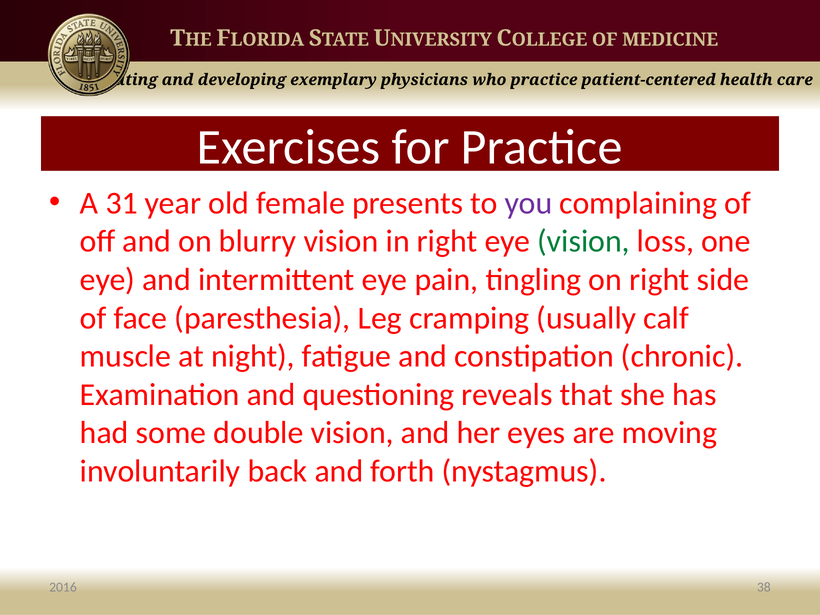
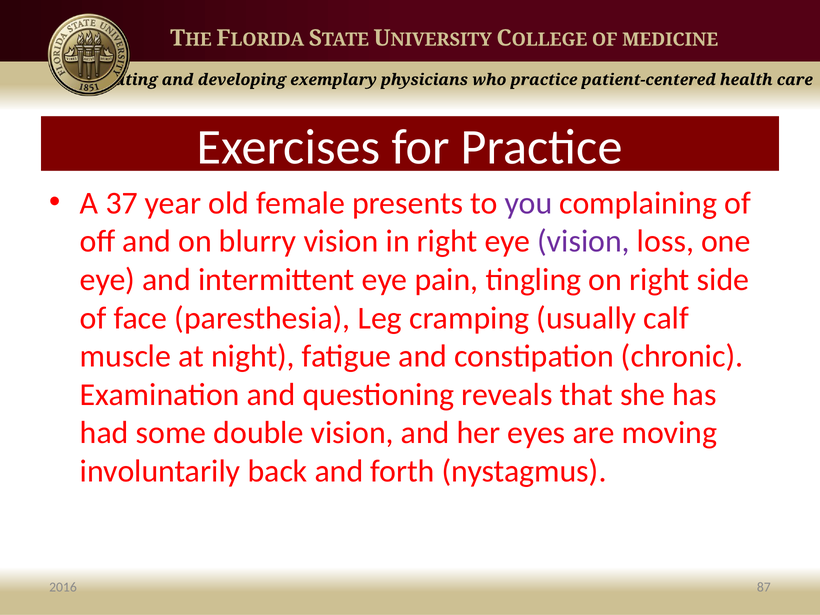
31: 31 -> 37
vision at (584, 241) colour: green -> purple
38: 38 -> 87
